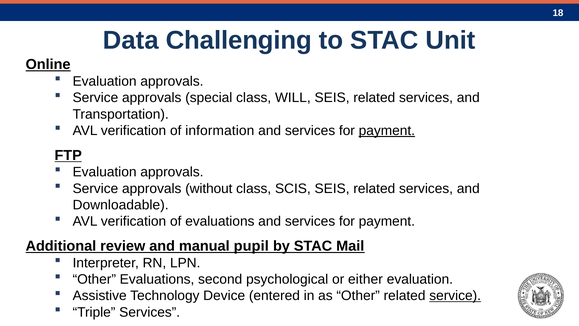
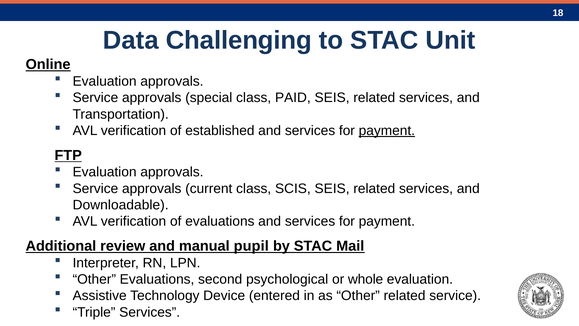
WILL: WILL -> PAID
information: information -> established
without: without -> current
either: either -> whole
service at (455, 295) underline: present -> none
